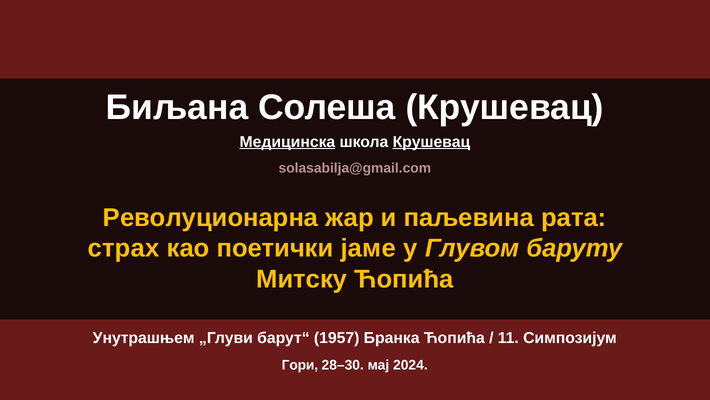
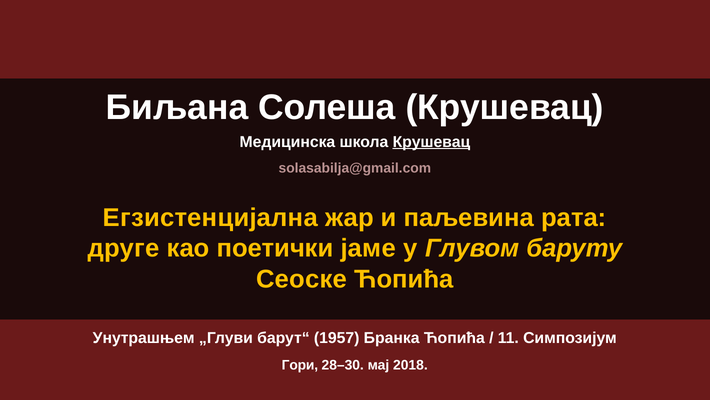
Медицинска underline: present -> none
Револуционарна: Револуционарна -> Егзистенцијална
страх: страх -> друге
Митску: Митску -> Сеоске
2024: 2024 -> 2018
